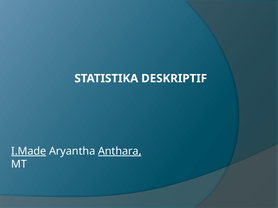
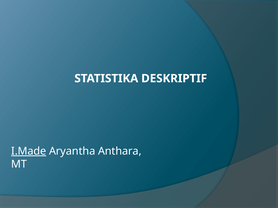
Anthara underline: present -> none
